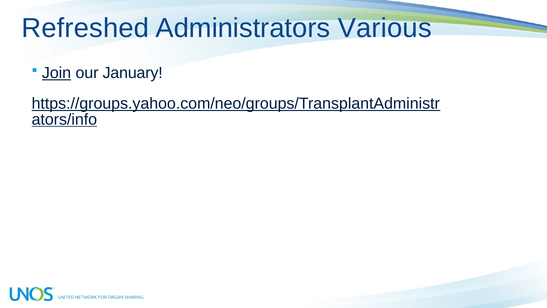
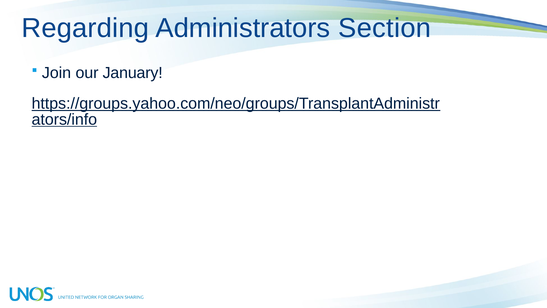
Refreshed: Refreshed -> Regarding
Various: Various -> Section
Join underline: present -> none
